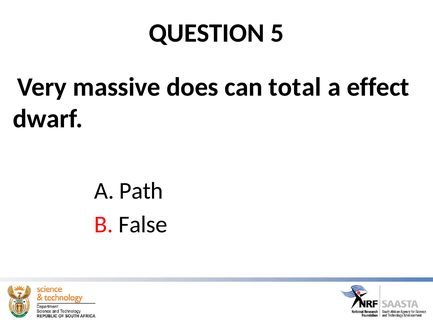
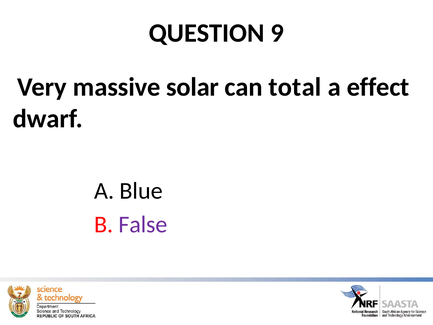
5: 5 -> 9
does: does -> solar
Path: Path -> Blue
False colour: black -> purple
